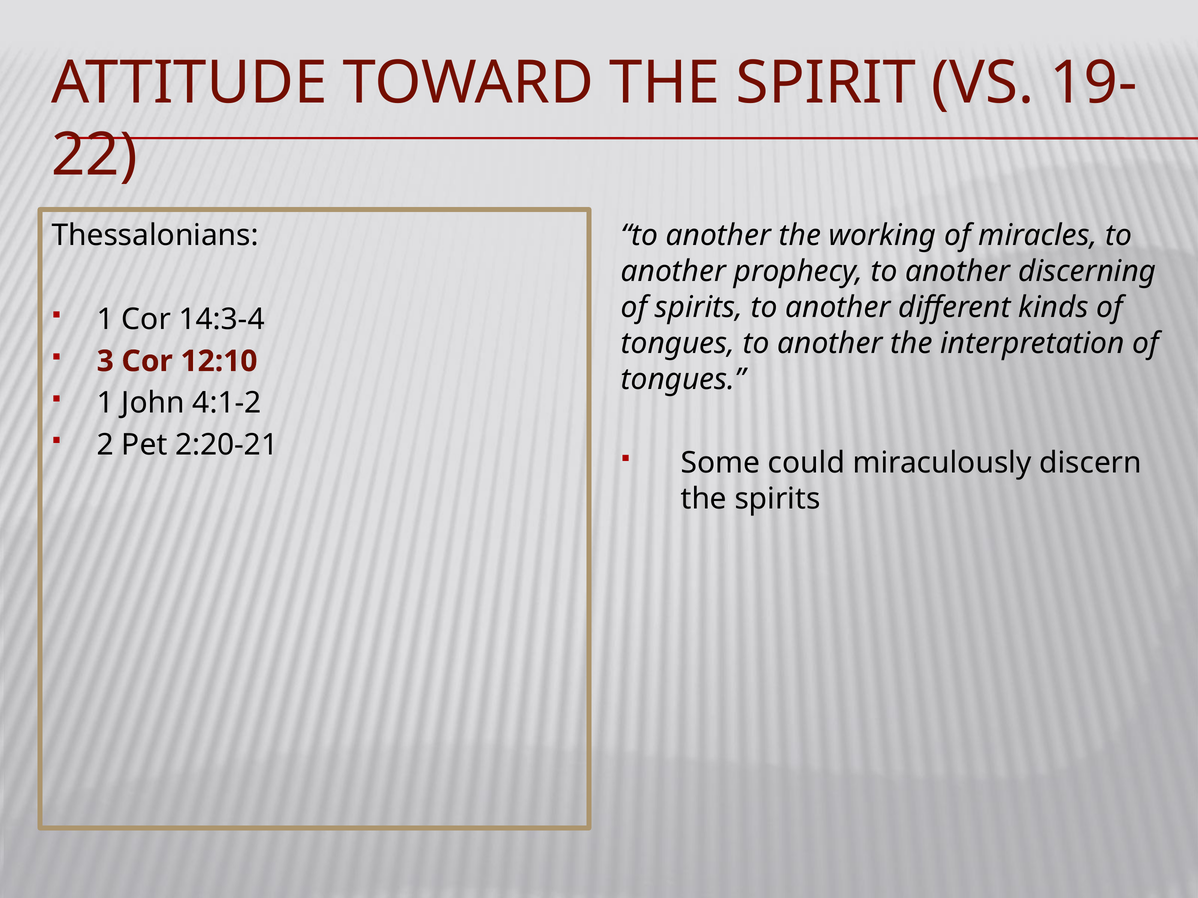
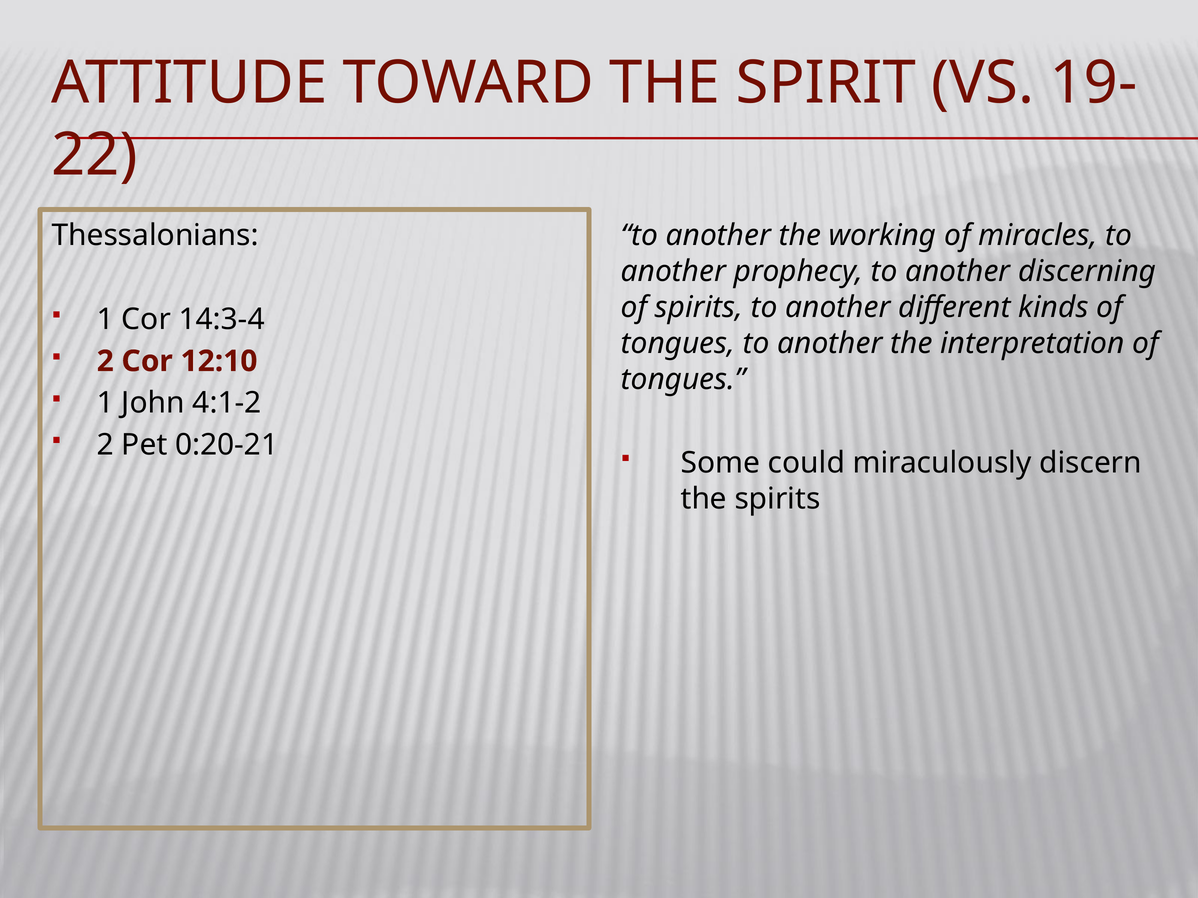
3 at (105, 361): 3 -> 2
2:20-21: 2:20-21 -> 0:20-21
